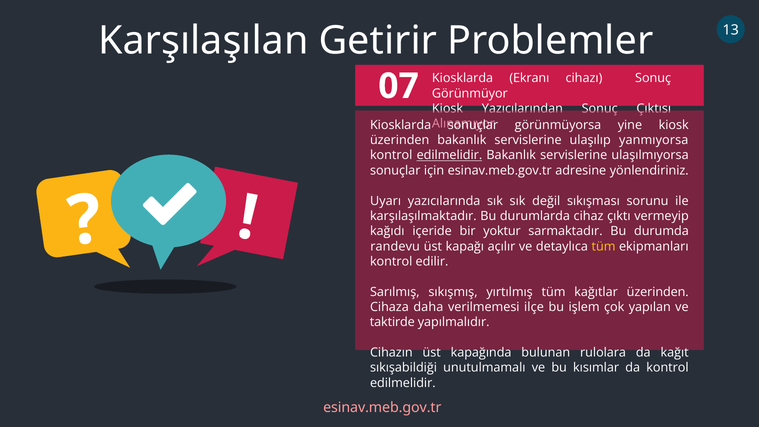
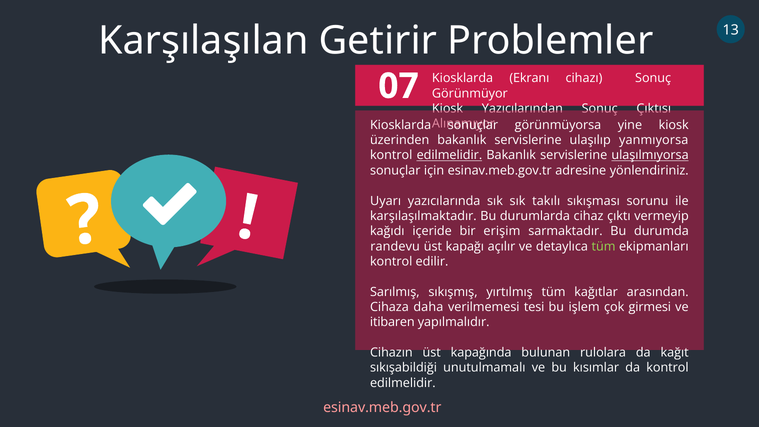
ulaşılmıyorsa underline: none -> present
değil: değil -> takılı
yoktur: yoktur -> erişim
tüm at (604, 246) colour: yellow -> light green
kağıtlar üzerinden: üzerinden -> arasından
ilçe: ilçe -> tesi
yapılan: yapılan -> girmesi
taktirde: taktirde -> itibaren
